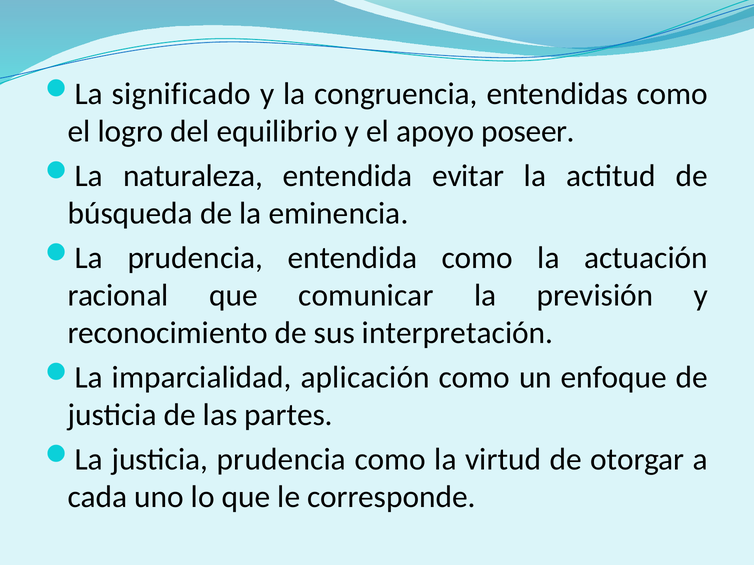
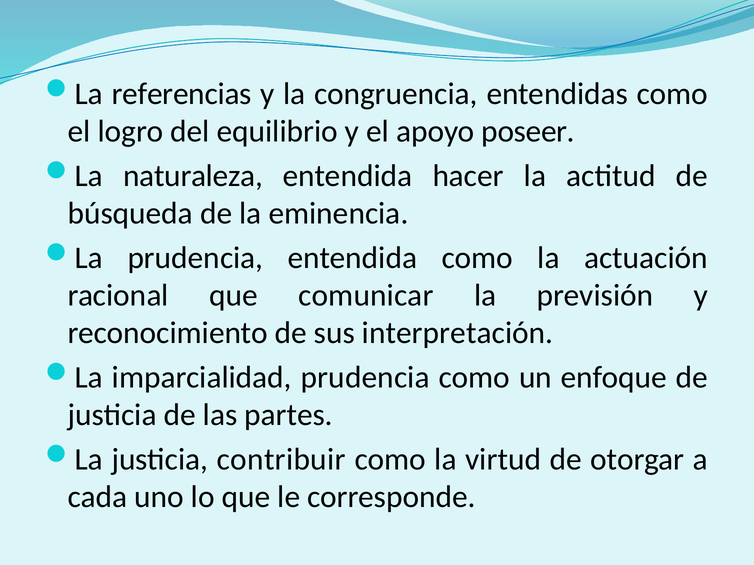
significado: significado -> referencias
evitar: evitar -> hacer
imparcialidad aplicación: aplicación -> prudencia
justicia prudencia: prudencia -> contribuir
